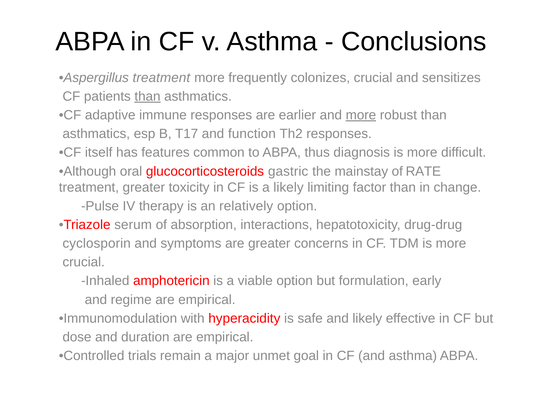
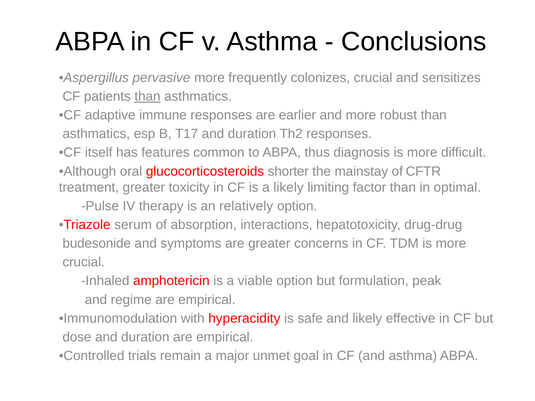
Aspergillus treatment: treatment -> pervasive
more at (361, 115) underline: present -> none
T17 and function: function -> duration
gastric: gastric -> shorter
RATE: RATE -> CFTR
change: change -> optimal
cyclosporin: cyclosporin -> budesonide
early: early -> peak
